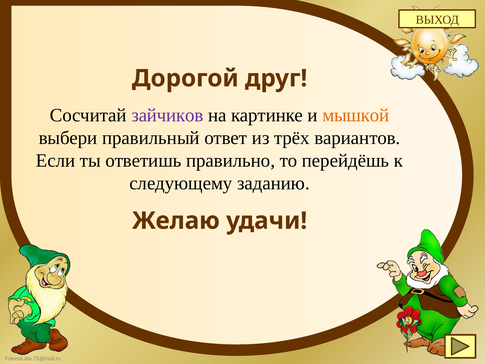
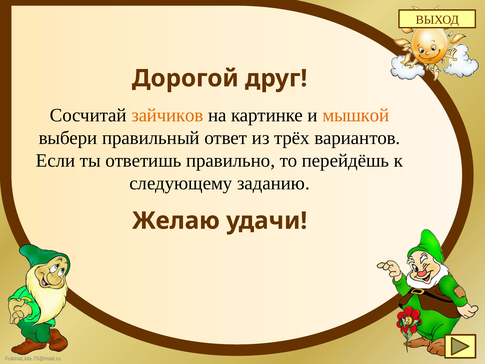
зайчиков colour: purple -> orange
